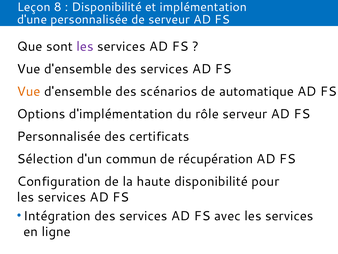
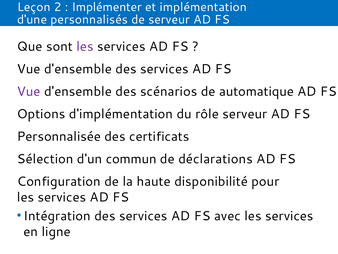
8: 8 -> 2
Disponibilité at (107, 7): Disponibilité -> Implémenter
d'une personnalisée: personnalisée -> personnalisés
Vue at (29, 91) colour: orange -> purple
récupération: récupération -> déclarations
